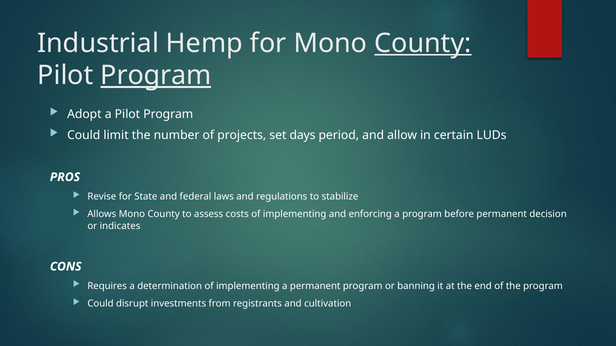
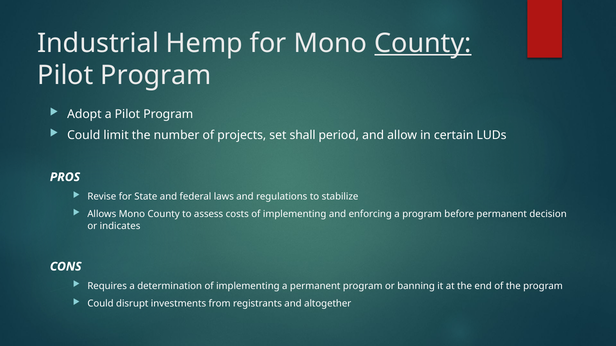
Program at (156, 76) underline: present -> none
days: days -> shall
cultivation: cultivation -> altogether
